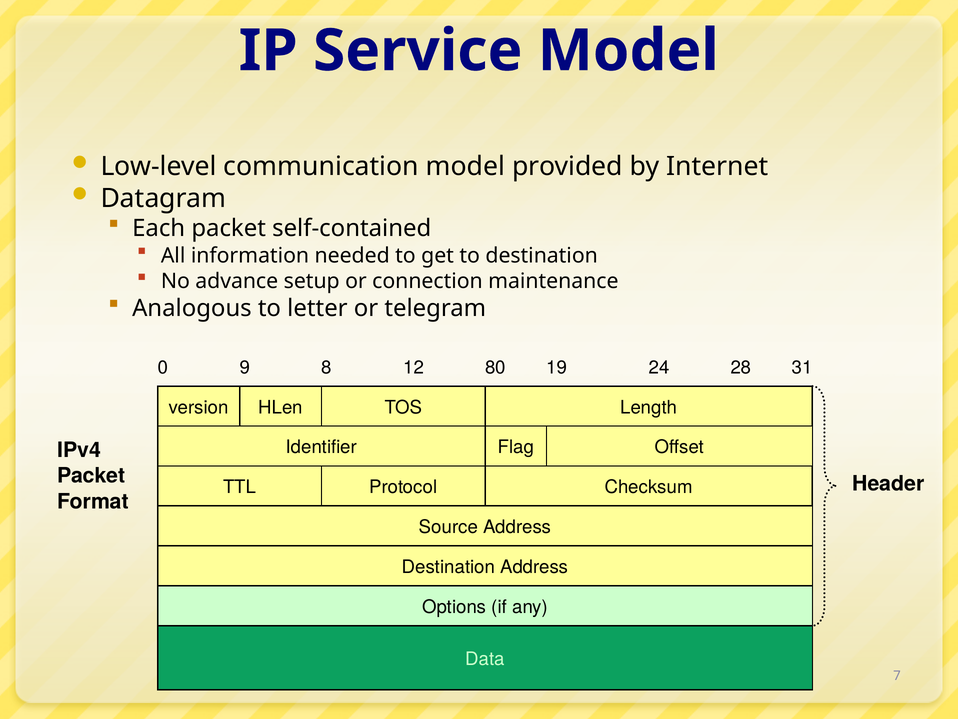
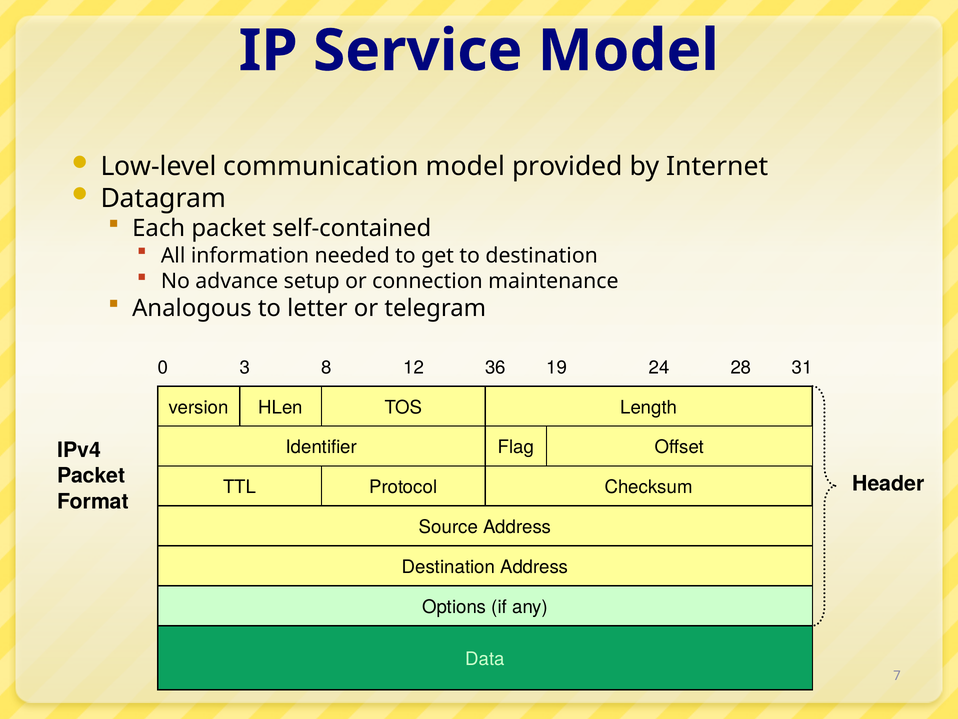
9: 9 -> 3
80: 80 -> 36
